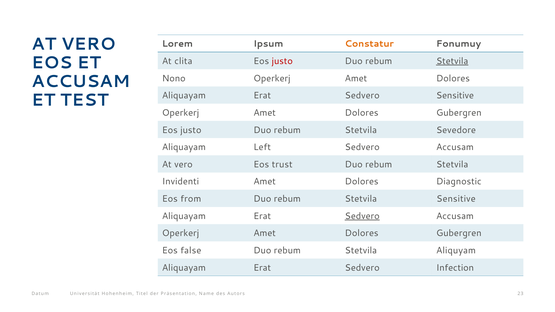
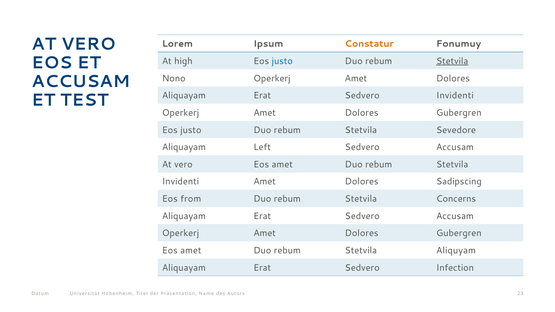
clita: clita -> high
justo at (282, 61) colour: red -> blue
Sedvero Sensitive: Sensitive -> Invidenti
vero Eos trust: trust -> amet
Diagnostic: Diagnostic -> Sadipscing
Stetvila Sensitive: Sensitive -> Concerns
Sedvero at (362, 216) underline: present -> none
false at (191, 251): false -> amet
